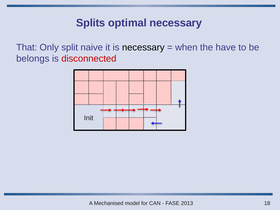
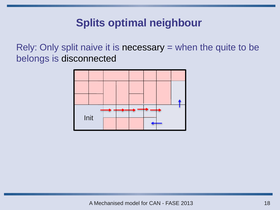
optimal necessary: necessary -> neighbour
That: That -> Rely
have: have -> quite
disconnected colour: red -> black
